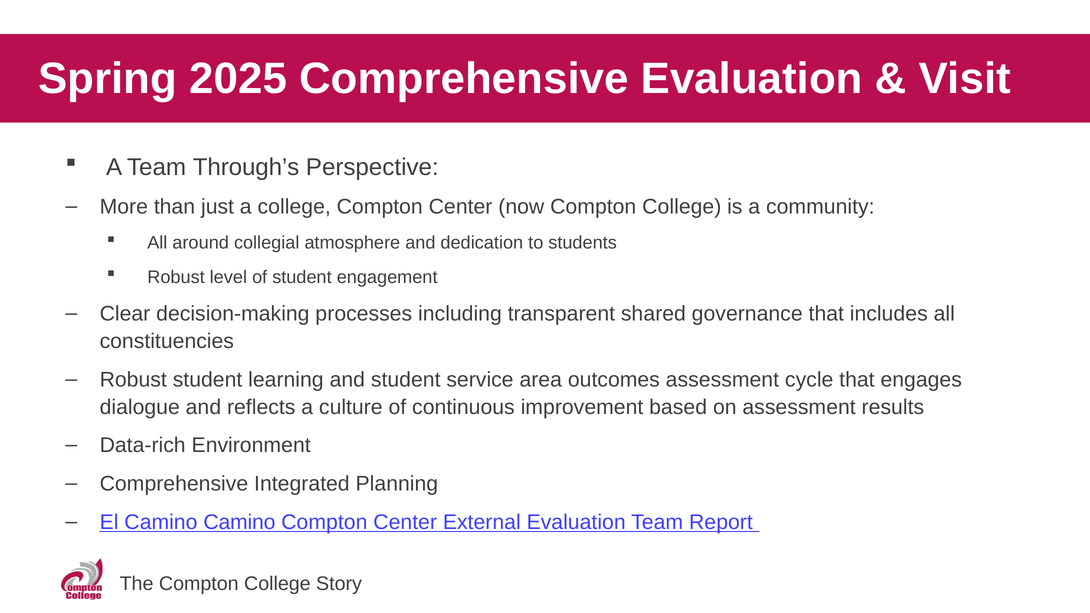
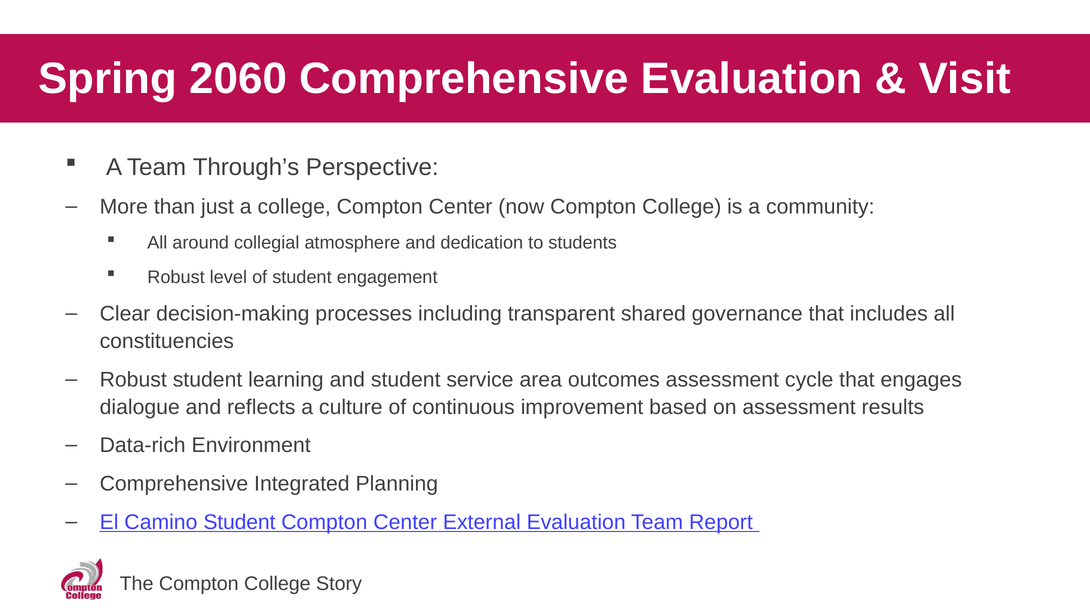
2025: 2025 -> 2060
Camino Camino: Camino -> Student
